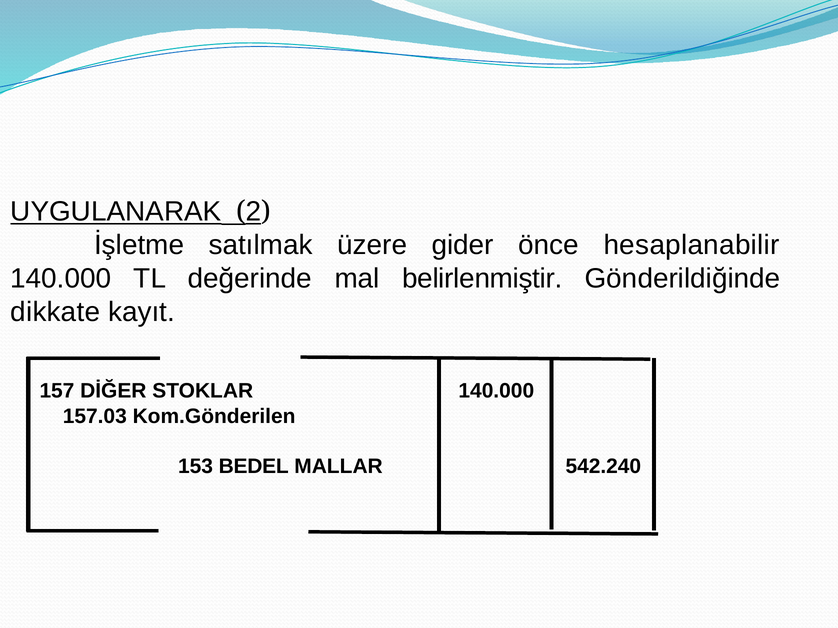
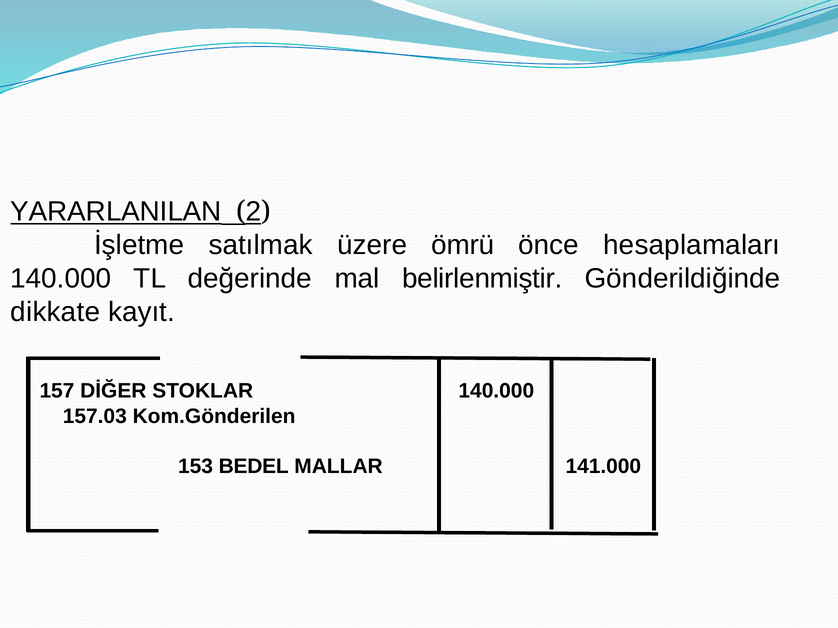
UYGULANARAK: UYGULANARAK -> YARARLANILAN
gider: gider -> ömrü
hesaplanabilir: hesaplanabilir -> hesaplamaları
542.240: 542.240 -> 141.000
